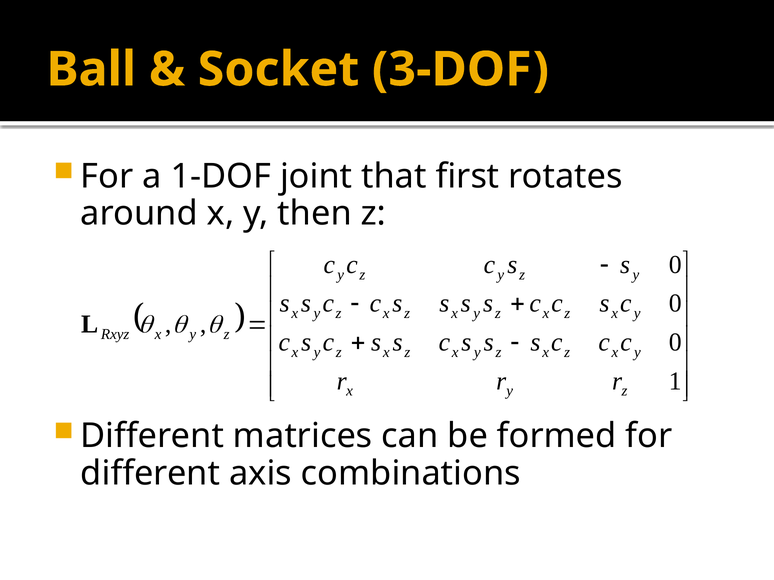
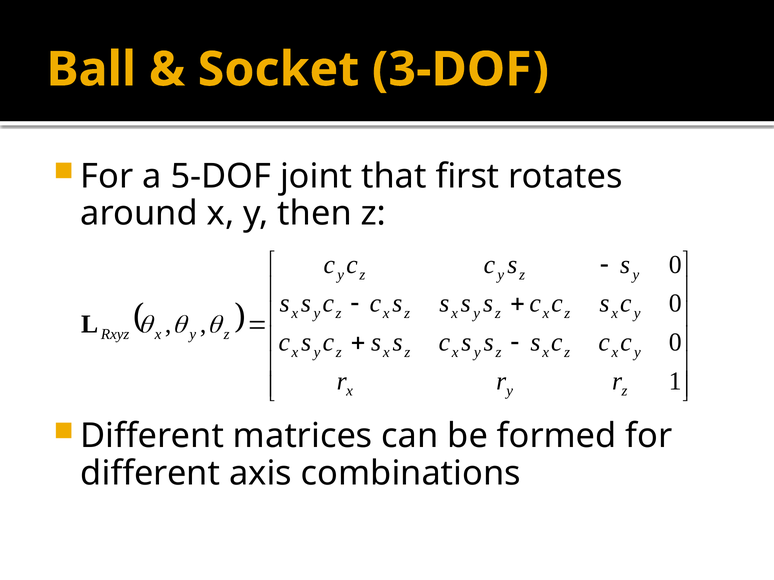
1-DOF: 1-DOF -> 5-DOF
